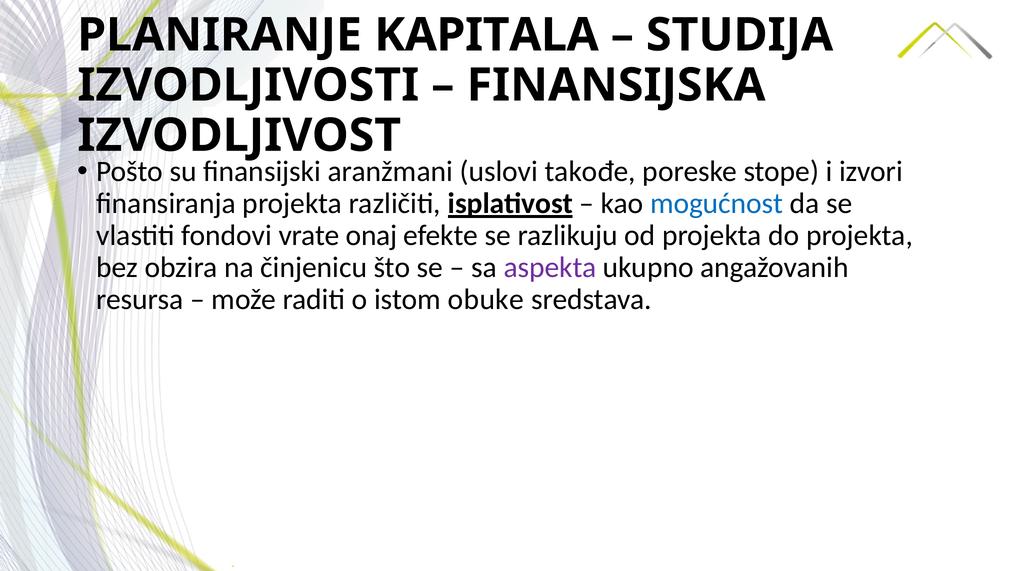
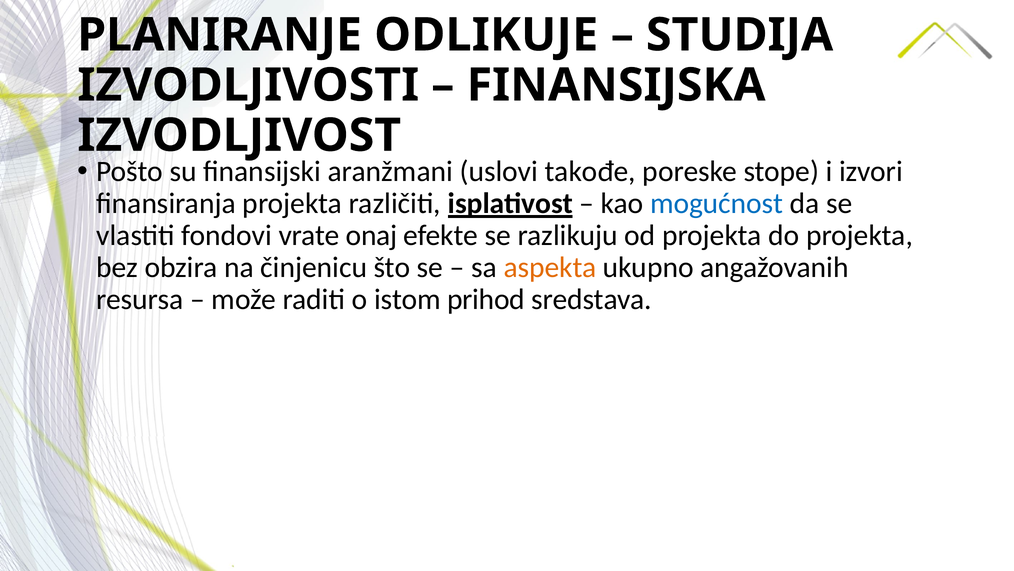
KAPITALA: KAPITALA -> ODLIKUJE
aspekta colour: purple -> orange
obuke: obuke -> prihod
